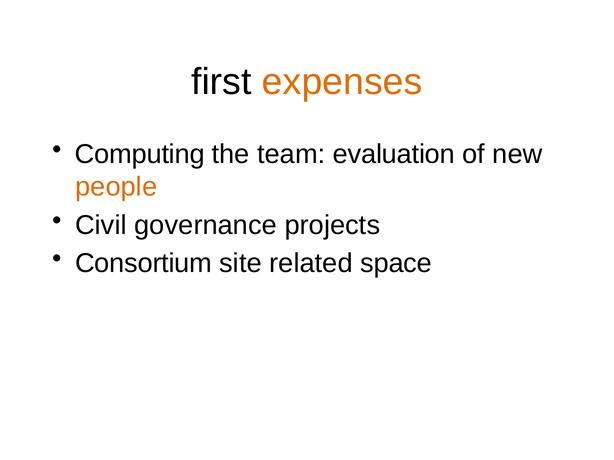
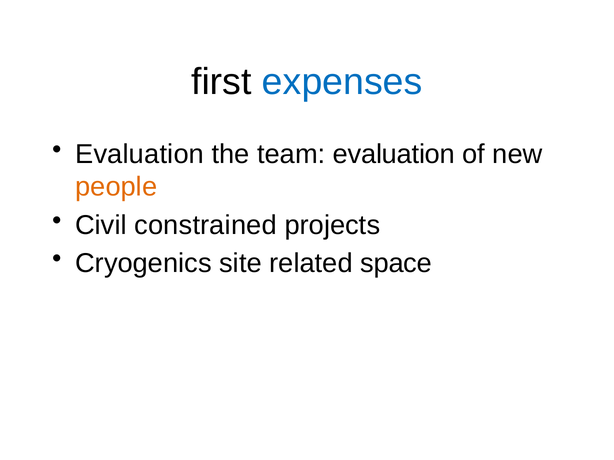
expenses colour: orange -> blue
Computing at (140, 154): Computing -> Evaluation
governance: governance -> constrained
Consortium: Consortium -> Cryogenics
